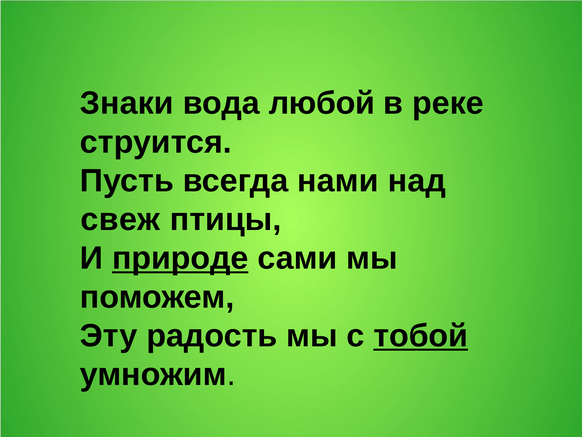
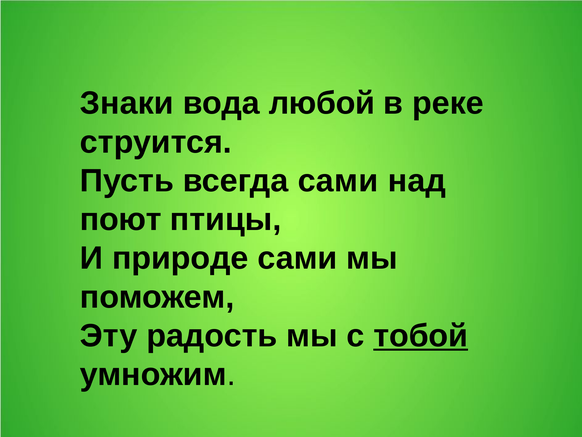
всегда нами: нами -> сами
свеж: свеж -> поют
природе underline: present -> none
